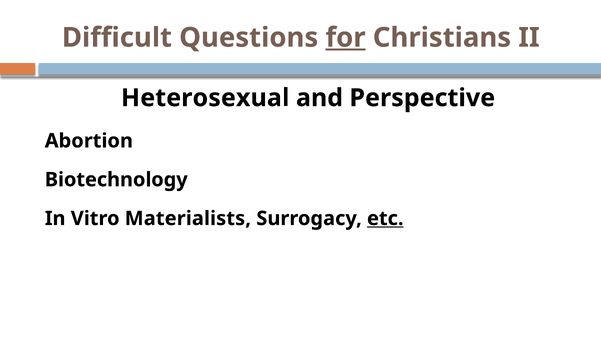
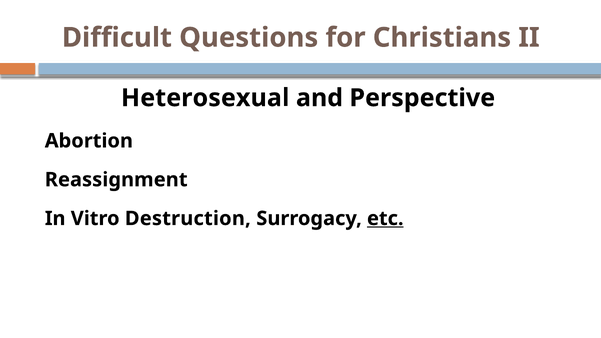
for underline: present -> none
Biotechnology: Biotechnology -> Reassignment
Materialists: Materialists -> Destruction
